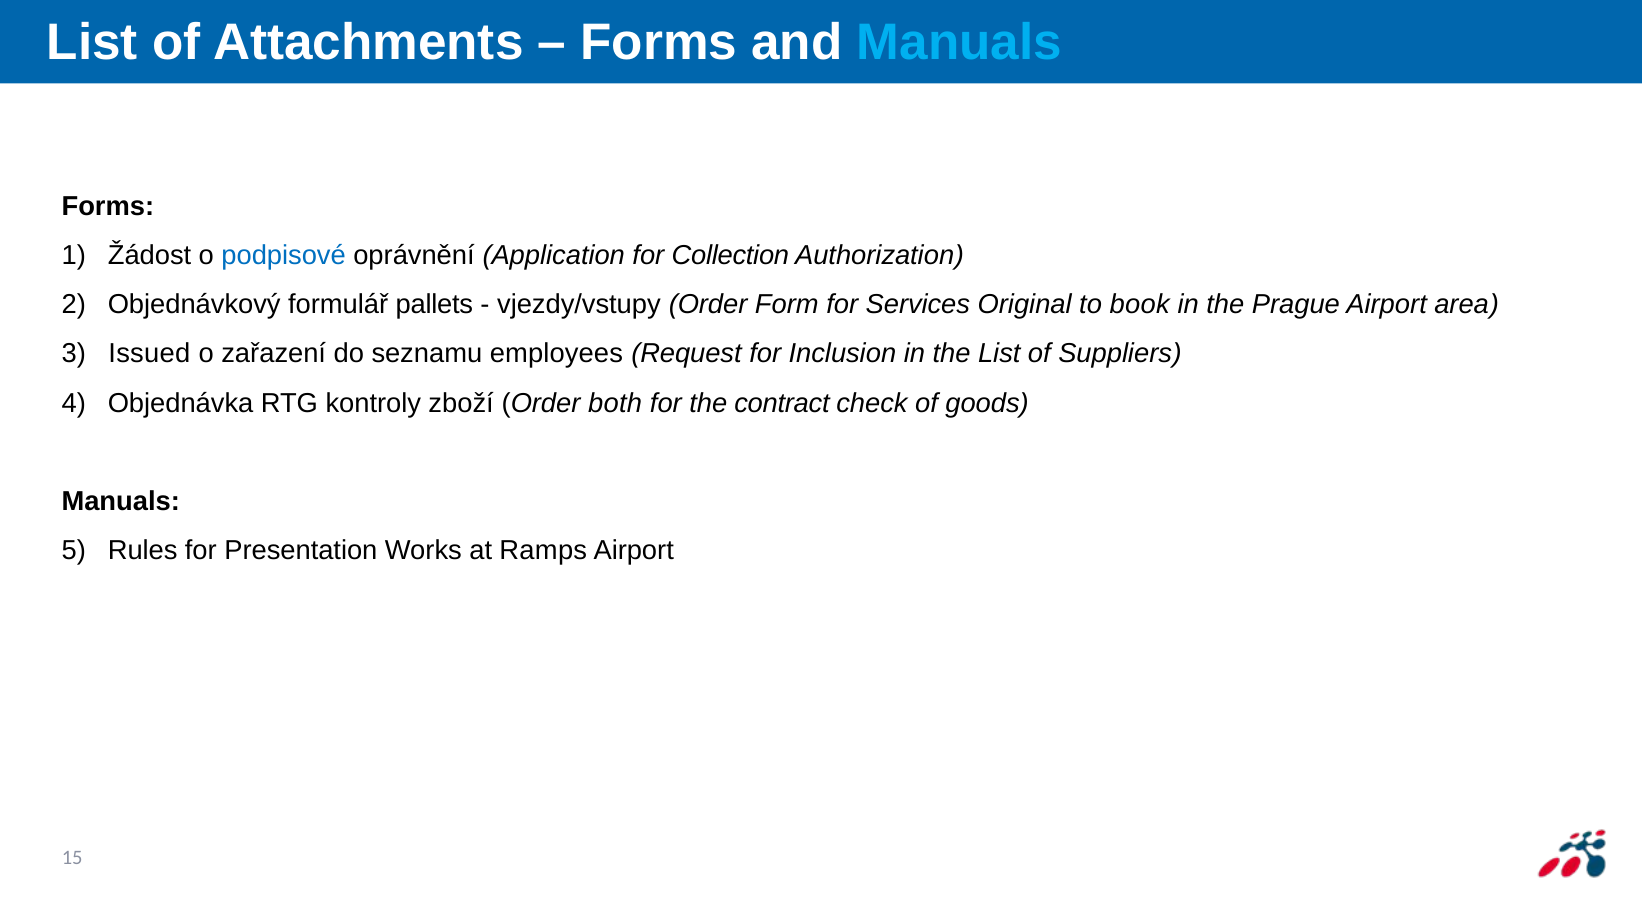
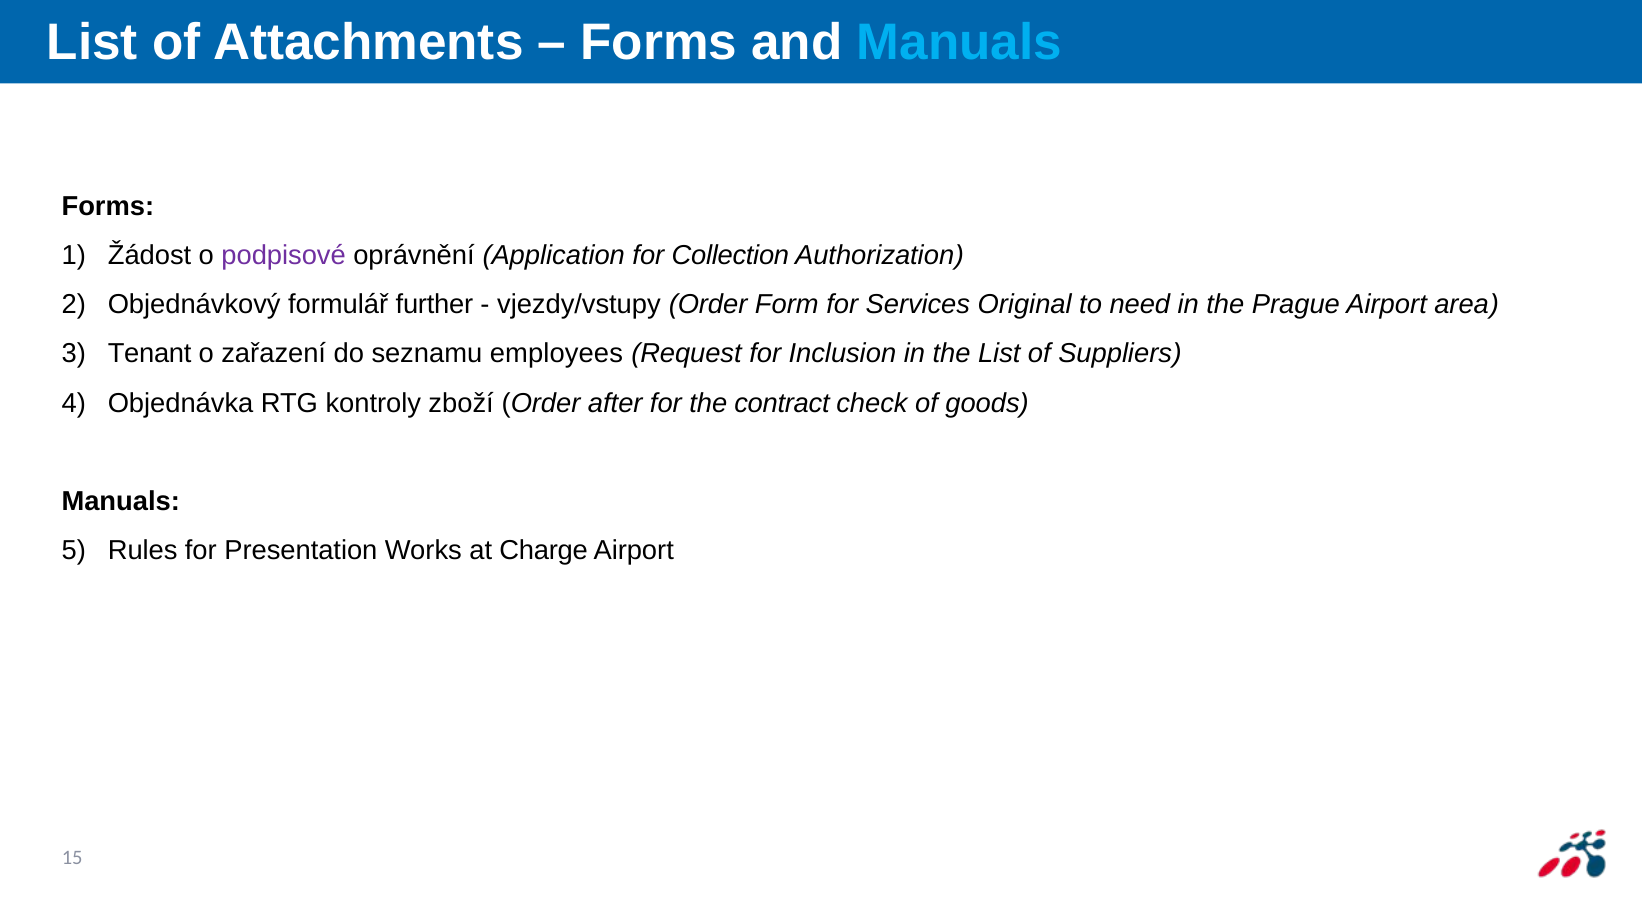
podpisové colour: blue -> purple
pallets: pallets -> further
book: book -> need
Issued: Issued -> Tenant
both: both -> after
Ramps: Ramps -> Charge
